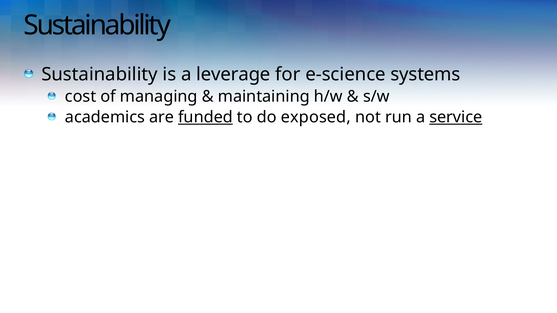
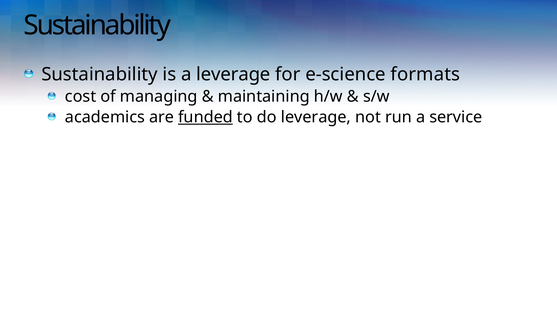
systems: systems -> formats
do exposed: exposed -> leverage
service underline: present -> none
